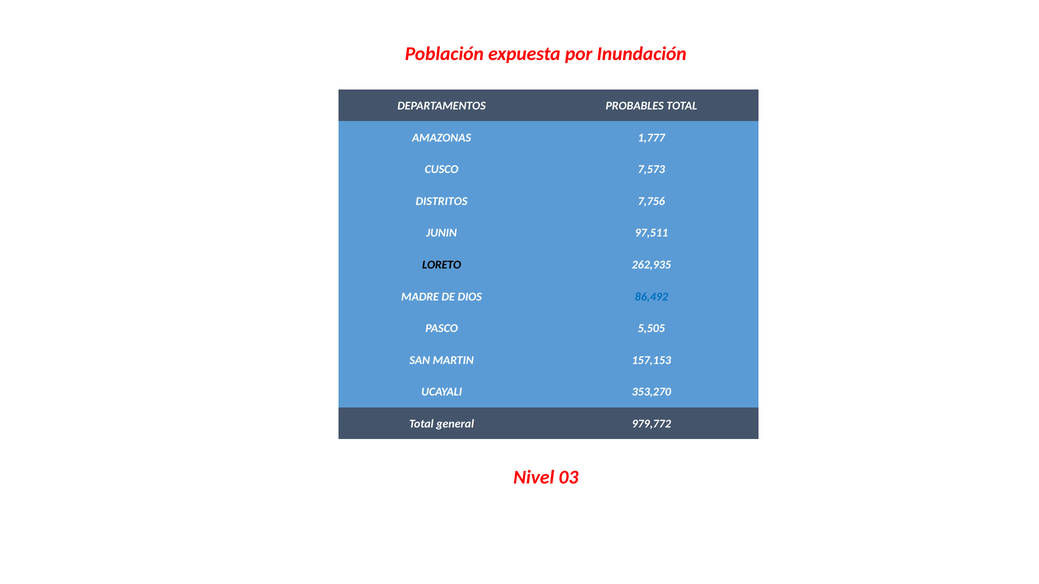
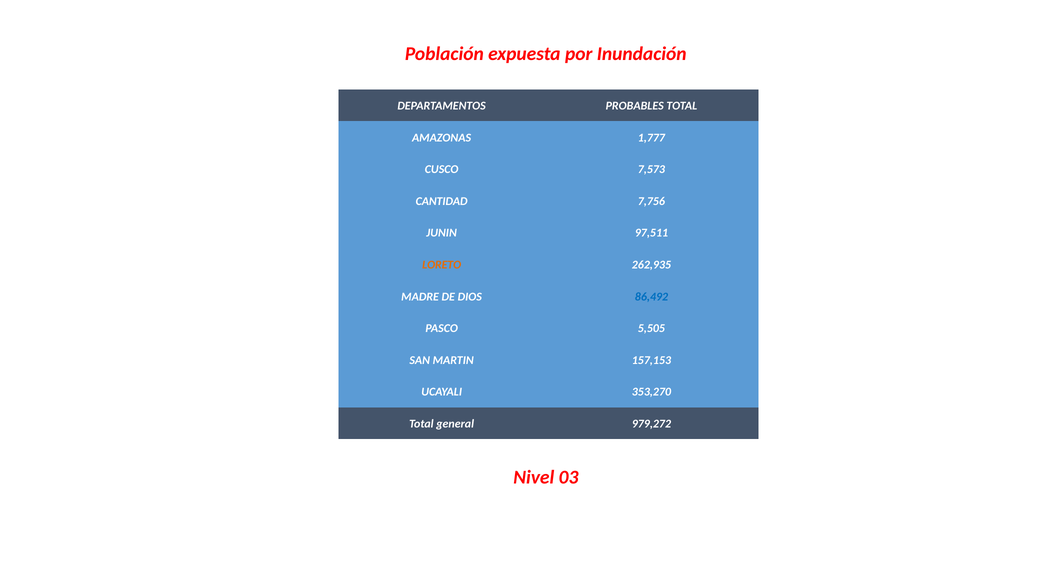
DISTRITOS: DISTRITOS -> CANTIDAD
LORETO colour: black -> orange
979,772: 979,772 -> 979,272
